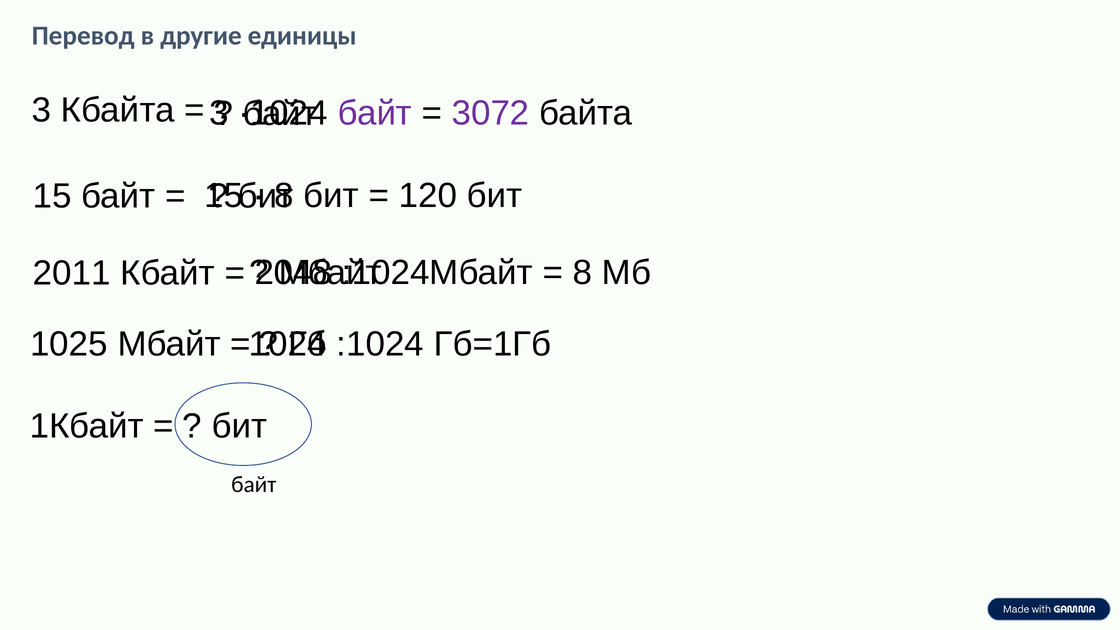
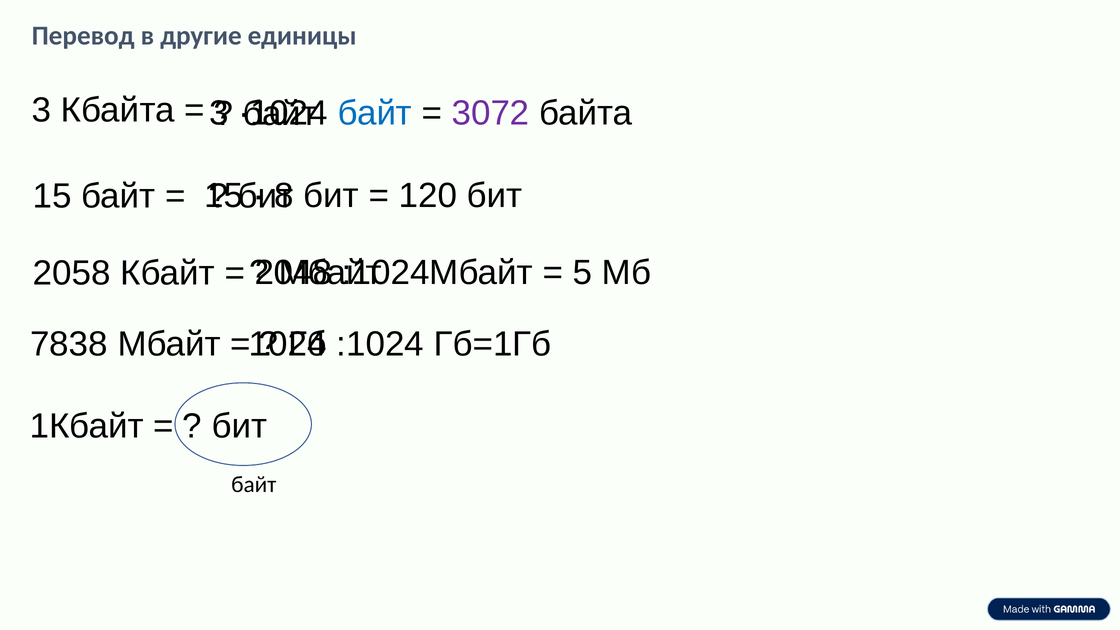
байт at (375, 113) colour: purple -> blue
8 at (583, 273): 8 -> 5
2011: 2011 -> 2058
1025: 1025 -> 7838
